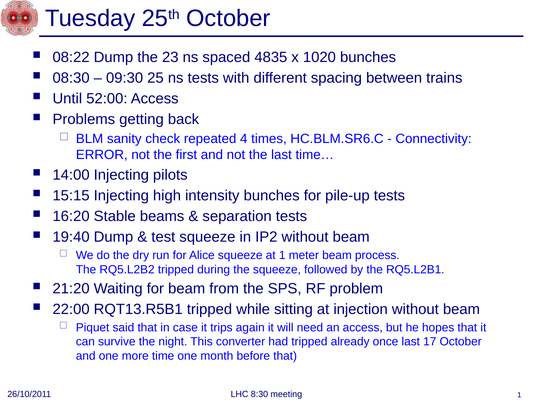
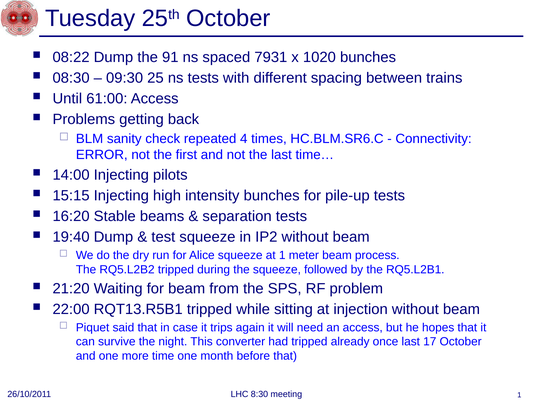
23: 23 -> 91
4835: 4835 -> 7931
52:00: 52:00 -> 61:00
